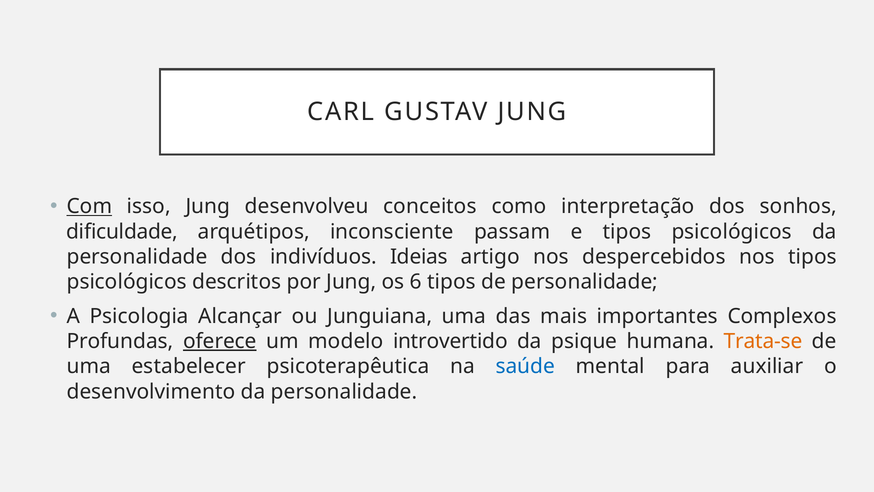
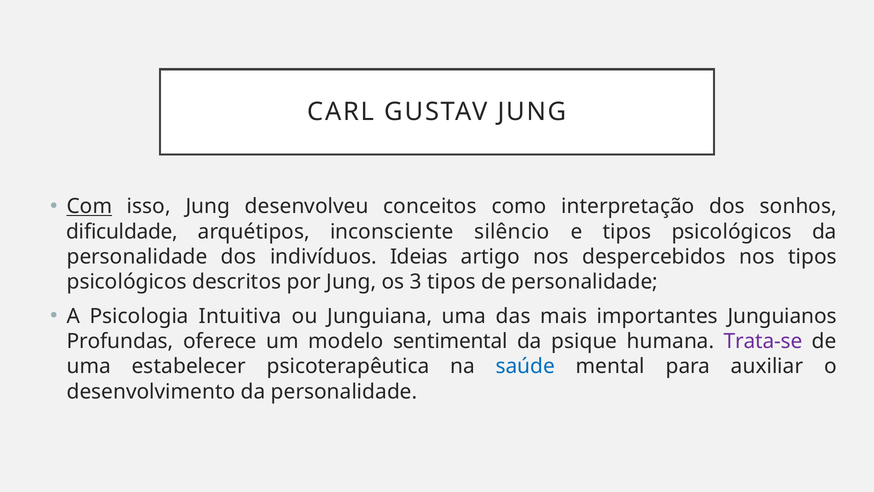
passam: passam -> silêncio
6: 6 -> 3
Alcançar: Alcançar -> Intuitiva
Complexos: Complexos -> Junguianos
oferece underline: present -> none
introvertido: introvertido -> sentimental
Trata-se colour: orange -> purple
